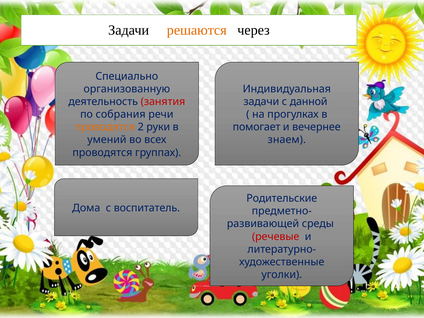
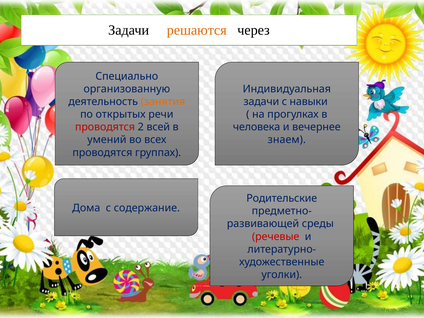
занятия colour: red -> orange
данной: данной -> навыки
собрания: собрания -> открытых
проводятся at (105, 127) colour: orange -> red
руки: руки -> всей
помогает: помогает -> человека
воспитатель: воспитатель -> содержание
